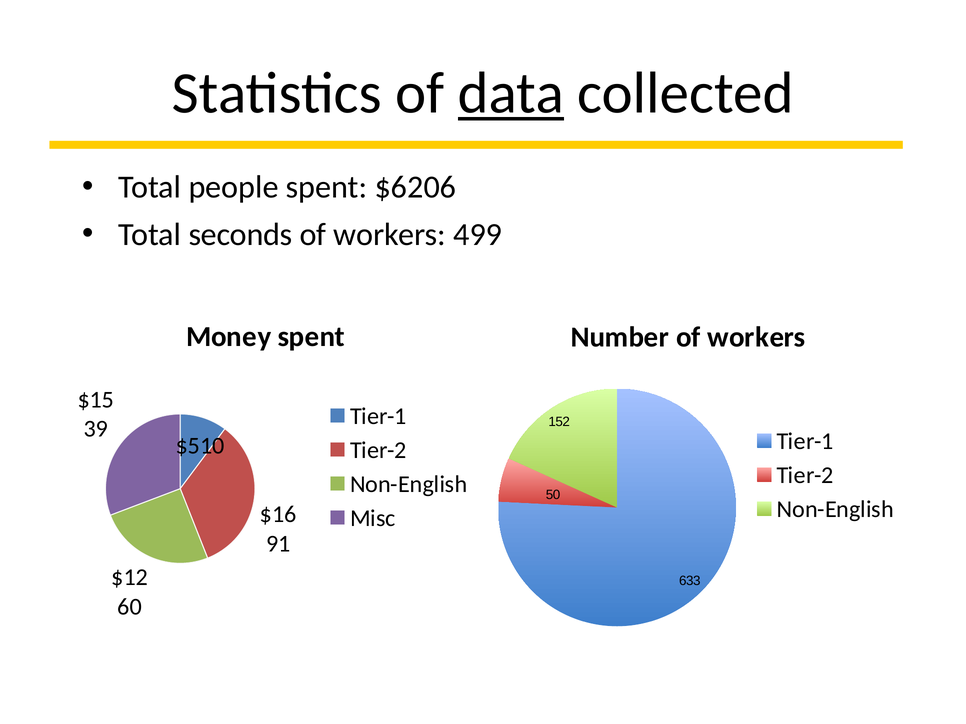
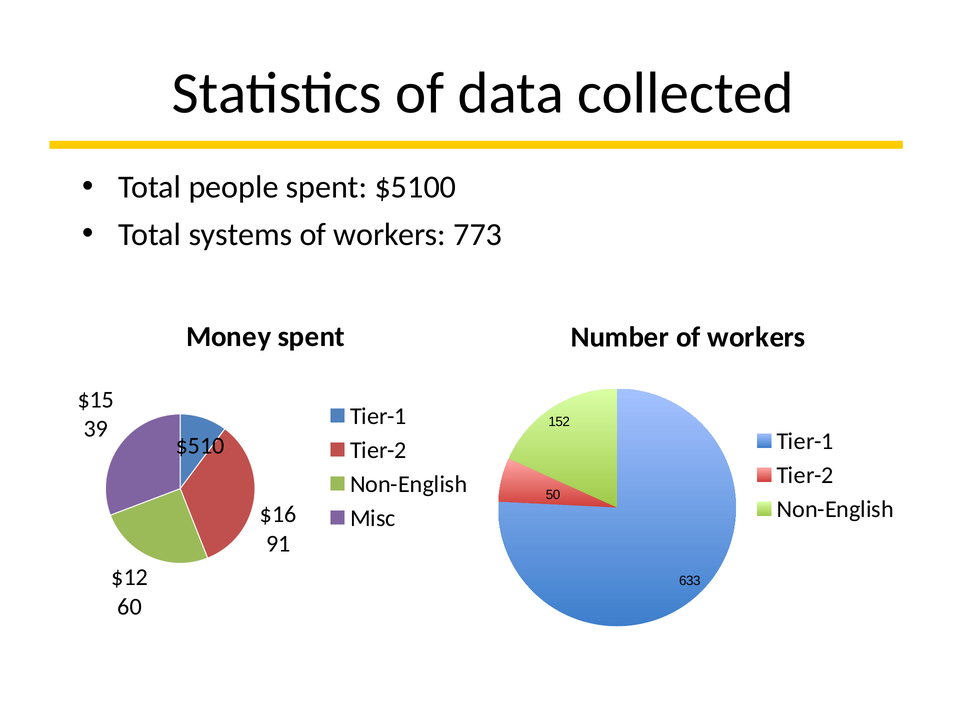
data underline: present -> none
$6206: $6206 -> $5100
seconds: seconds -> systems
499: 499 -> 773
